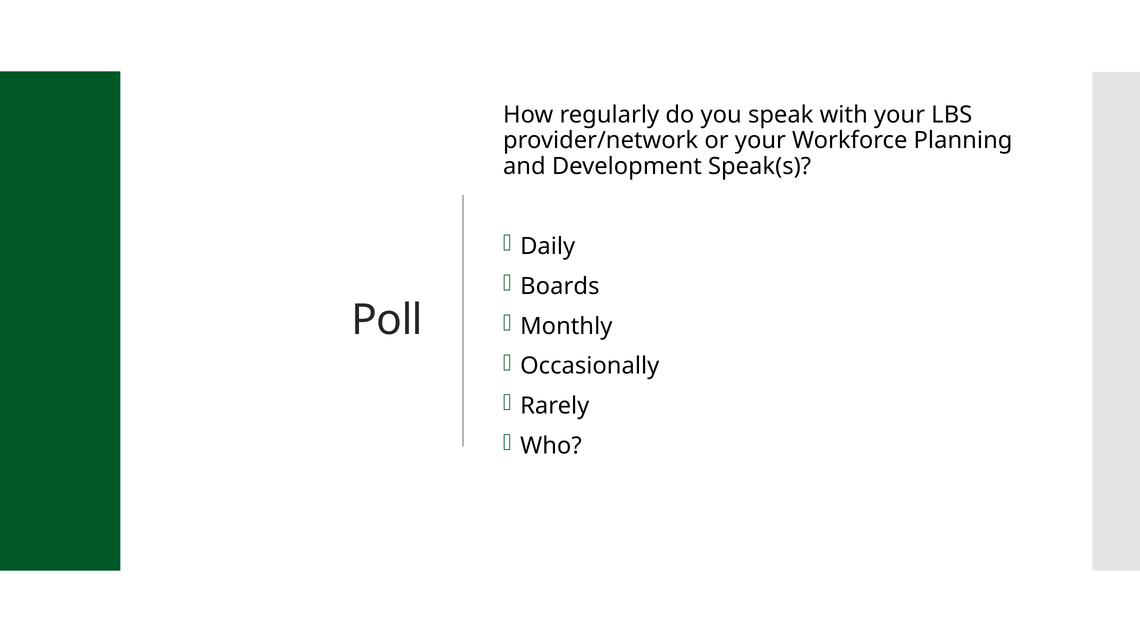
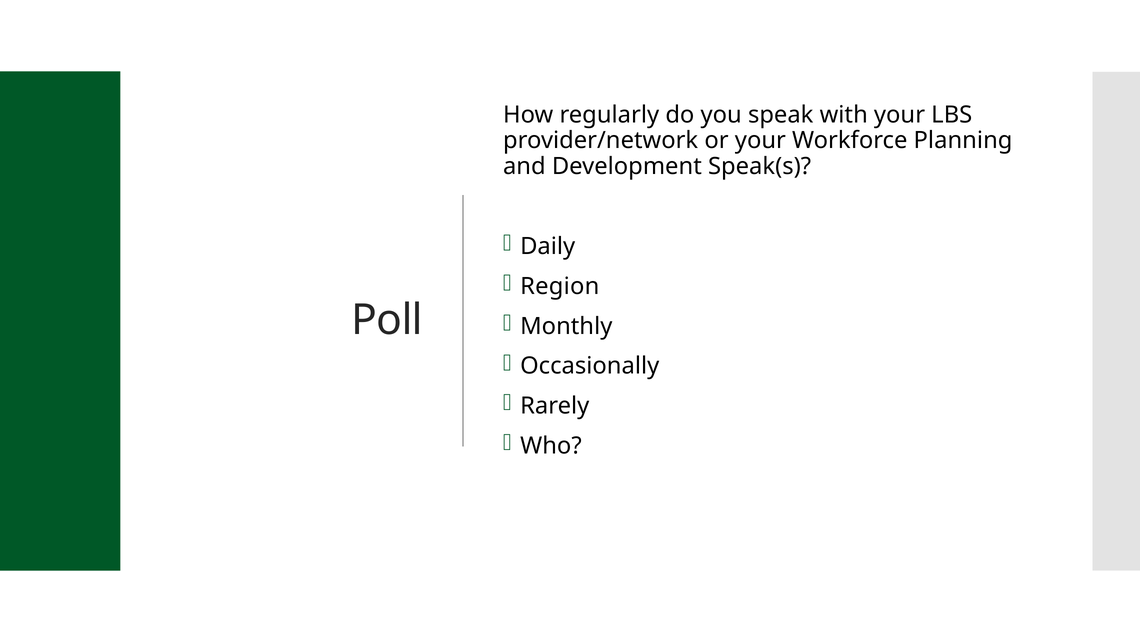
Boards at (560, 286): Boards -> Region
